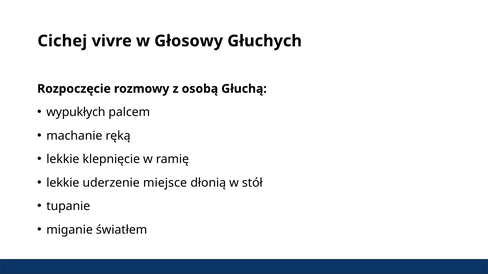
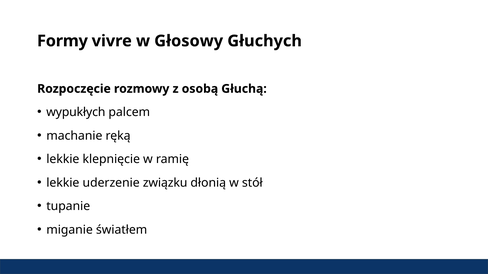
Cichej: Cichej -> Formy
miejsce: miejsce -> związku
